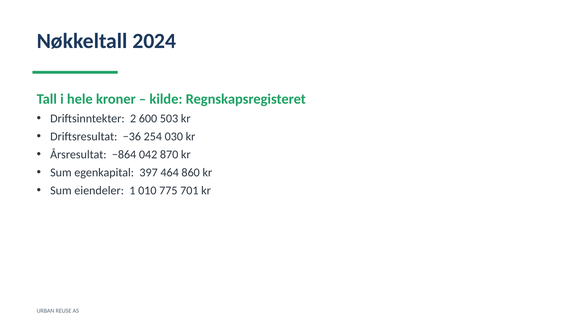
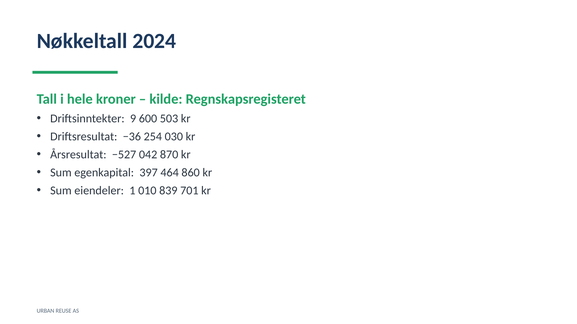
2: 2 -> 9
−864: −864 -> −527
775: 775 -> 839
